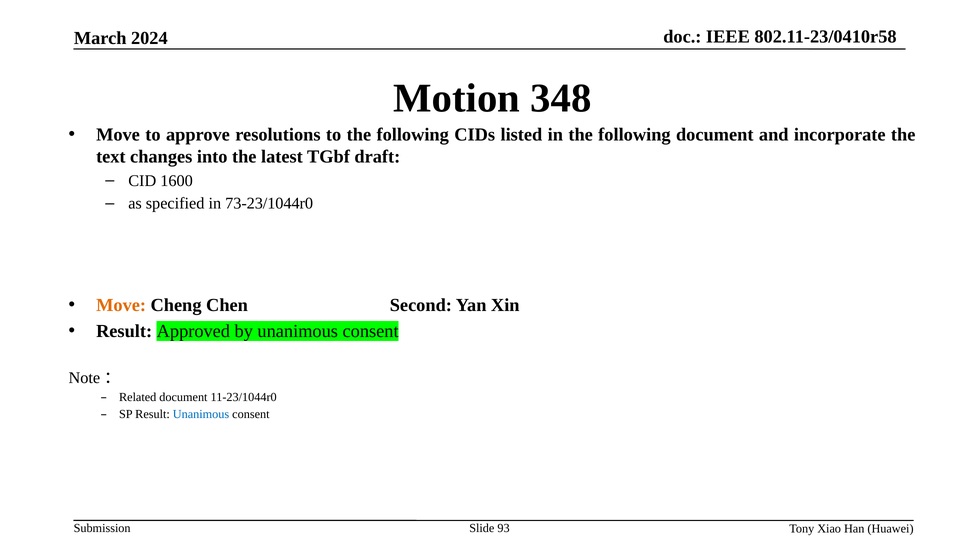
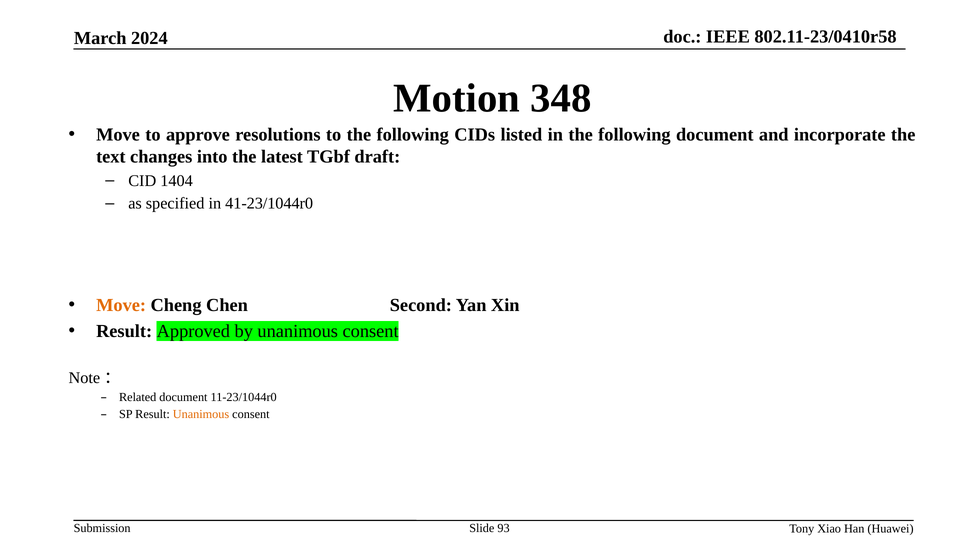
1600: 1600 -> 1404
73-23/1044r0: 73-23/1044r0 -> 41-23/1044r0
Unanimous at (201, 414) colour: blue -> orange
